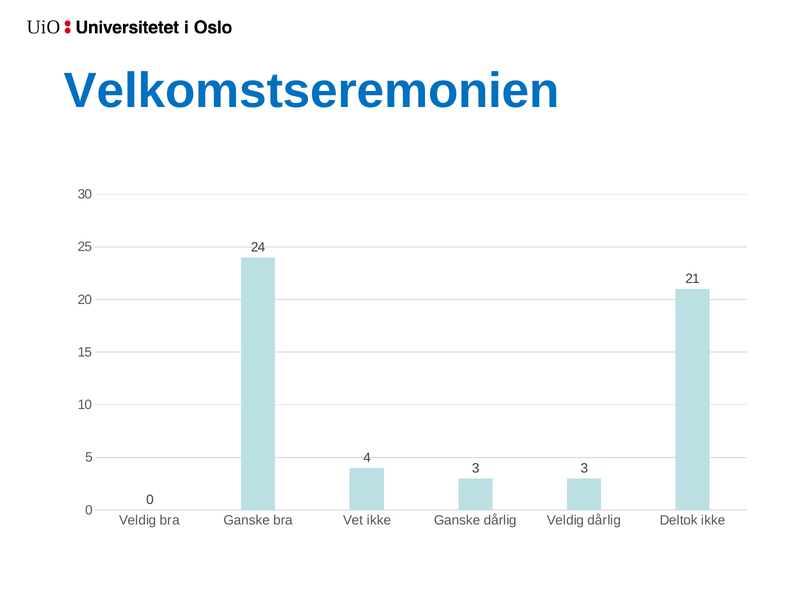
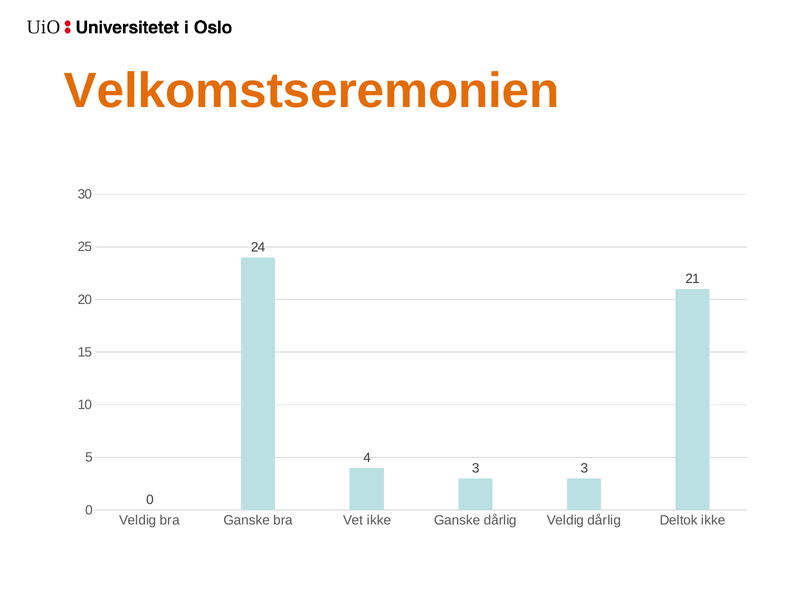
Velkomstseremonien colour: blue -> orange
